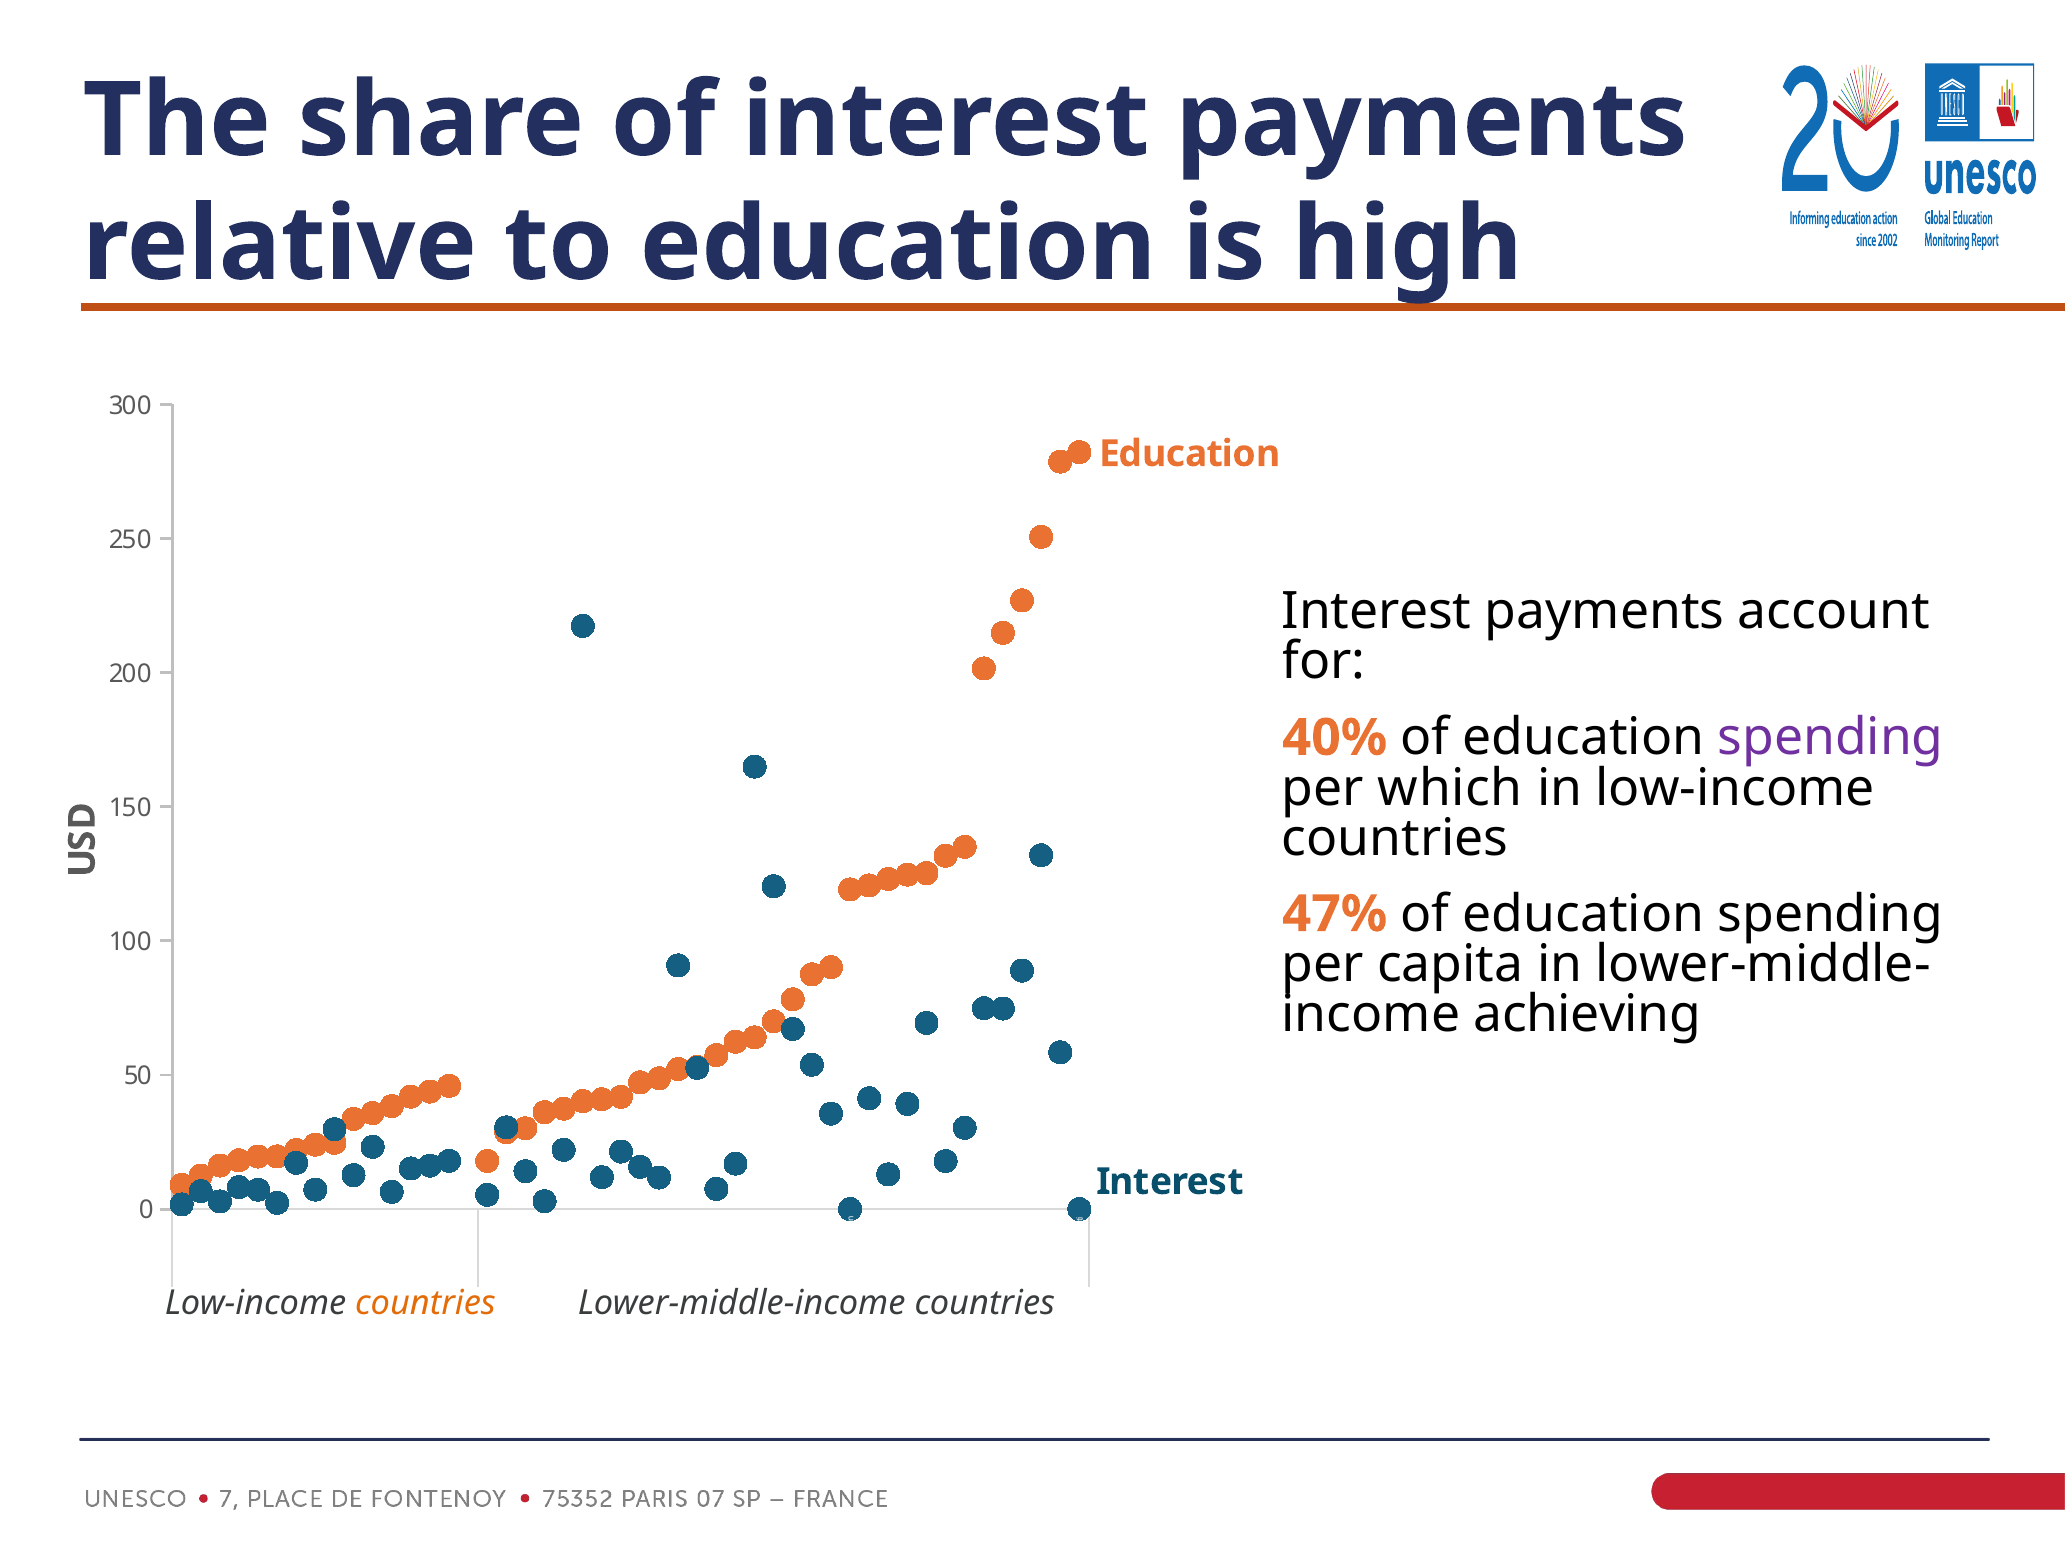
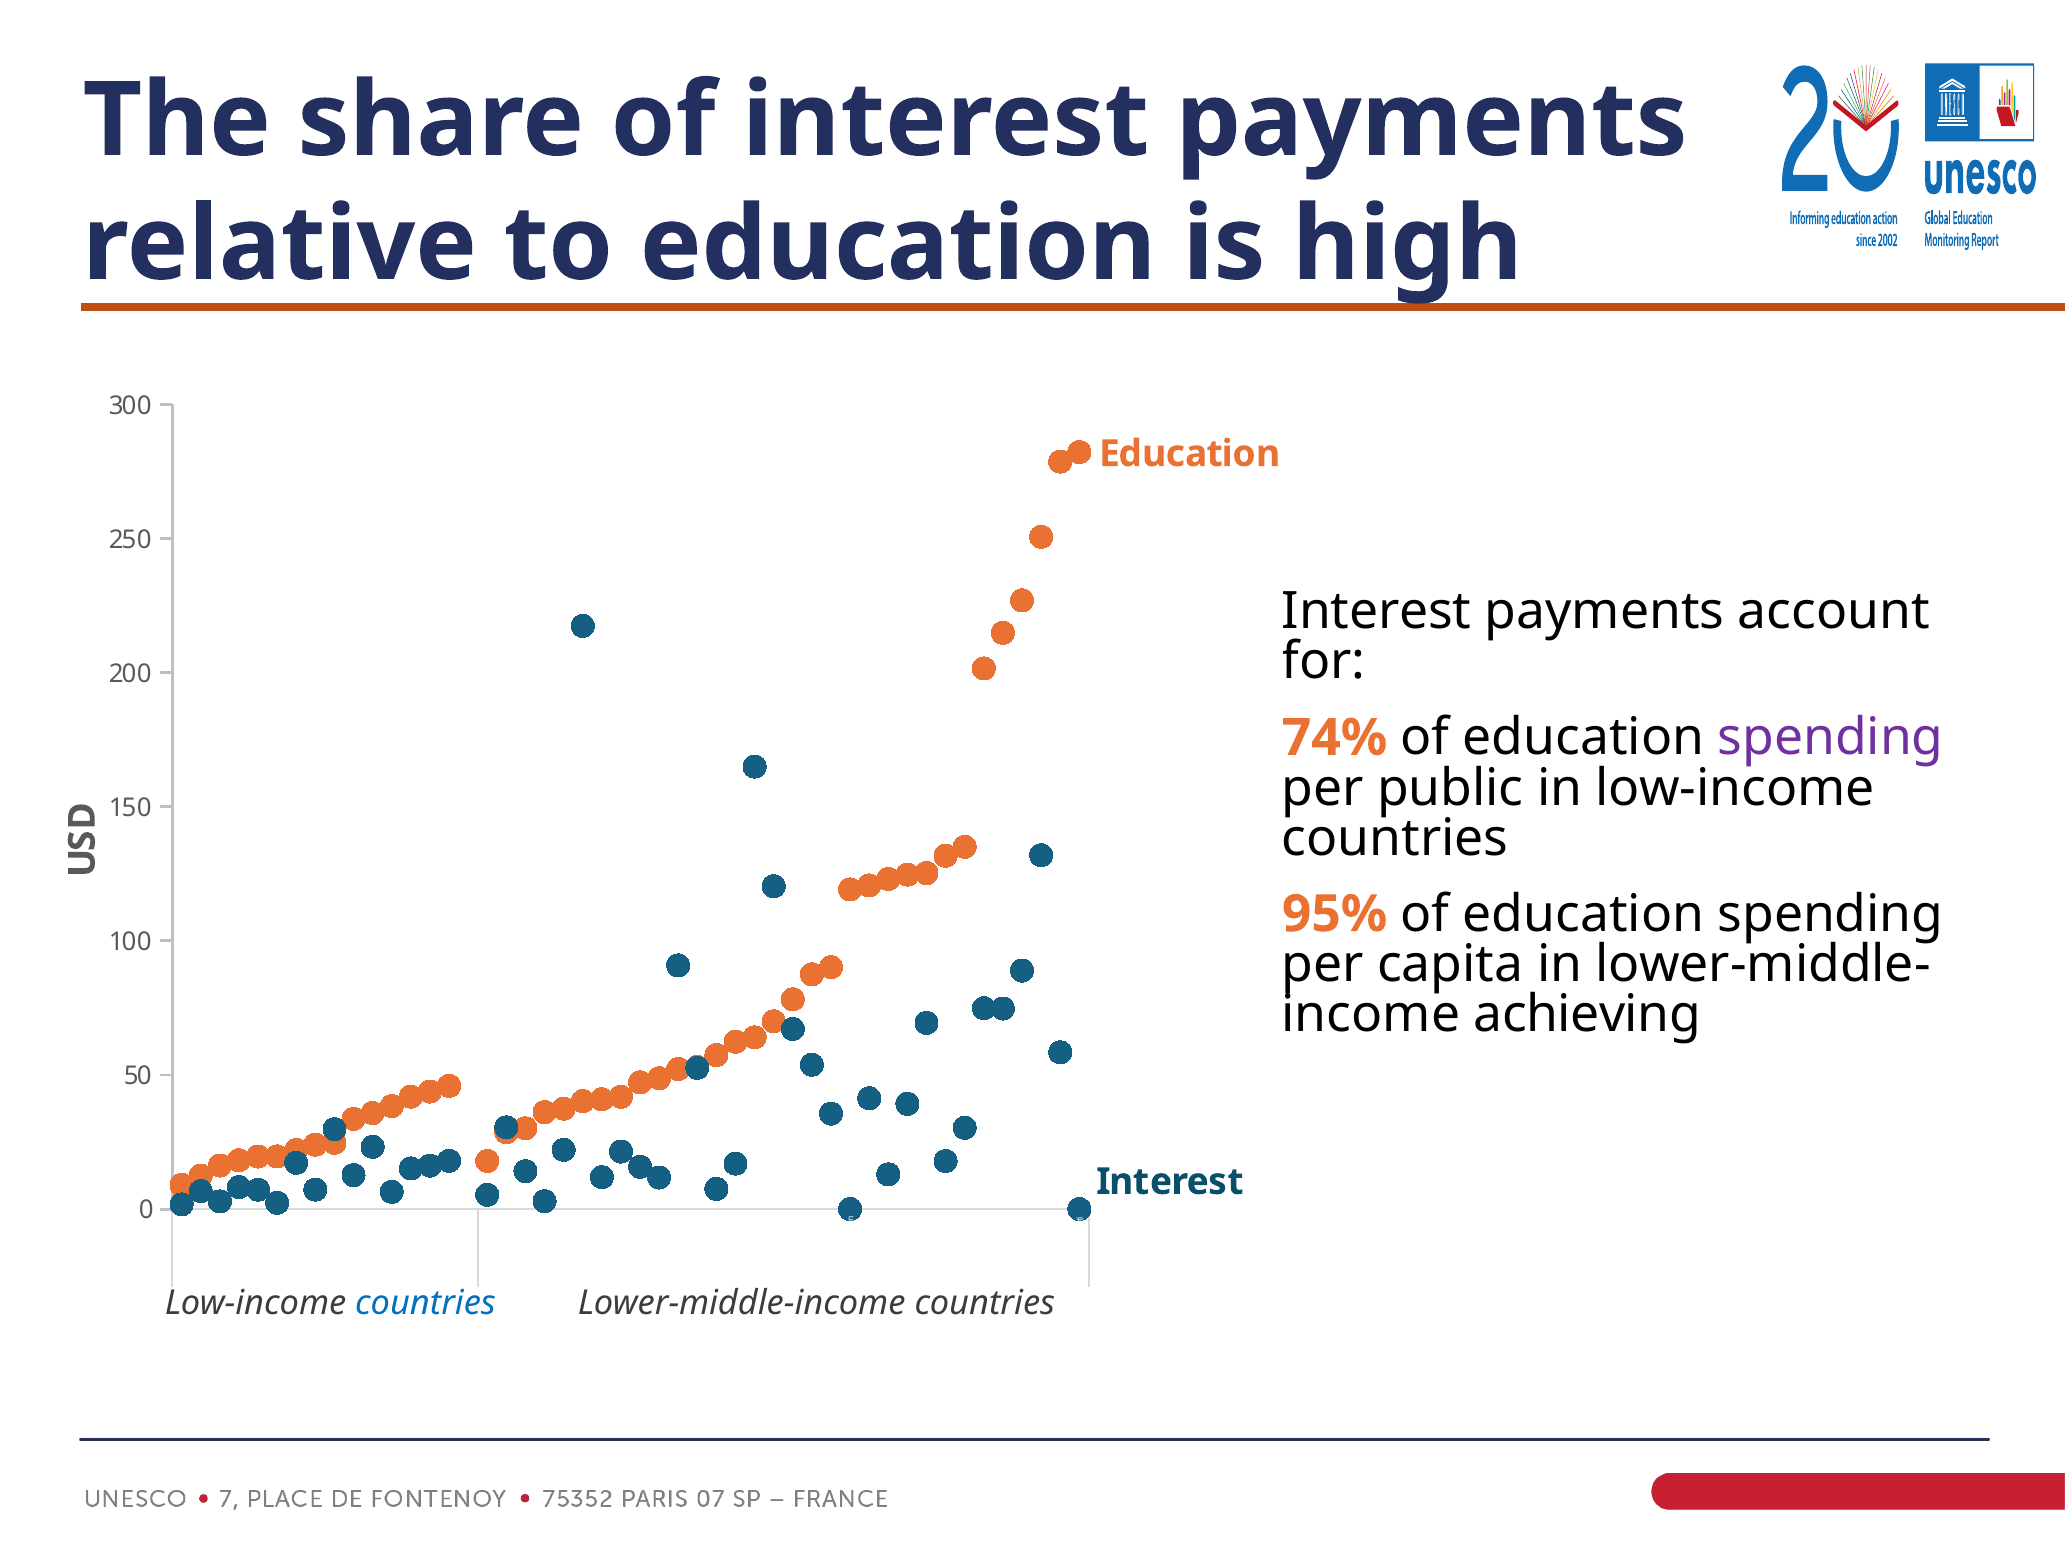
40%: 40% -> 74%
which: which -> public
47%: 47% -> 95%
countries at (425, 1303) colour: orange -> blue
